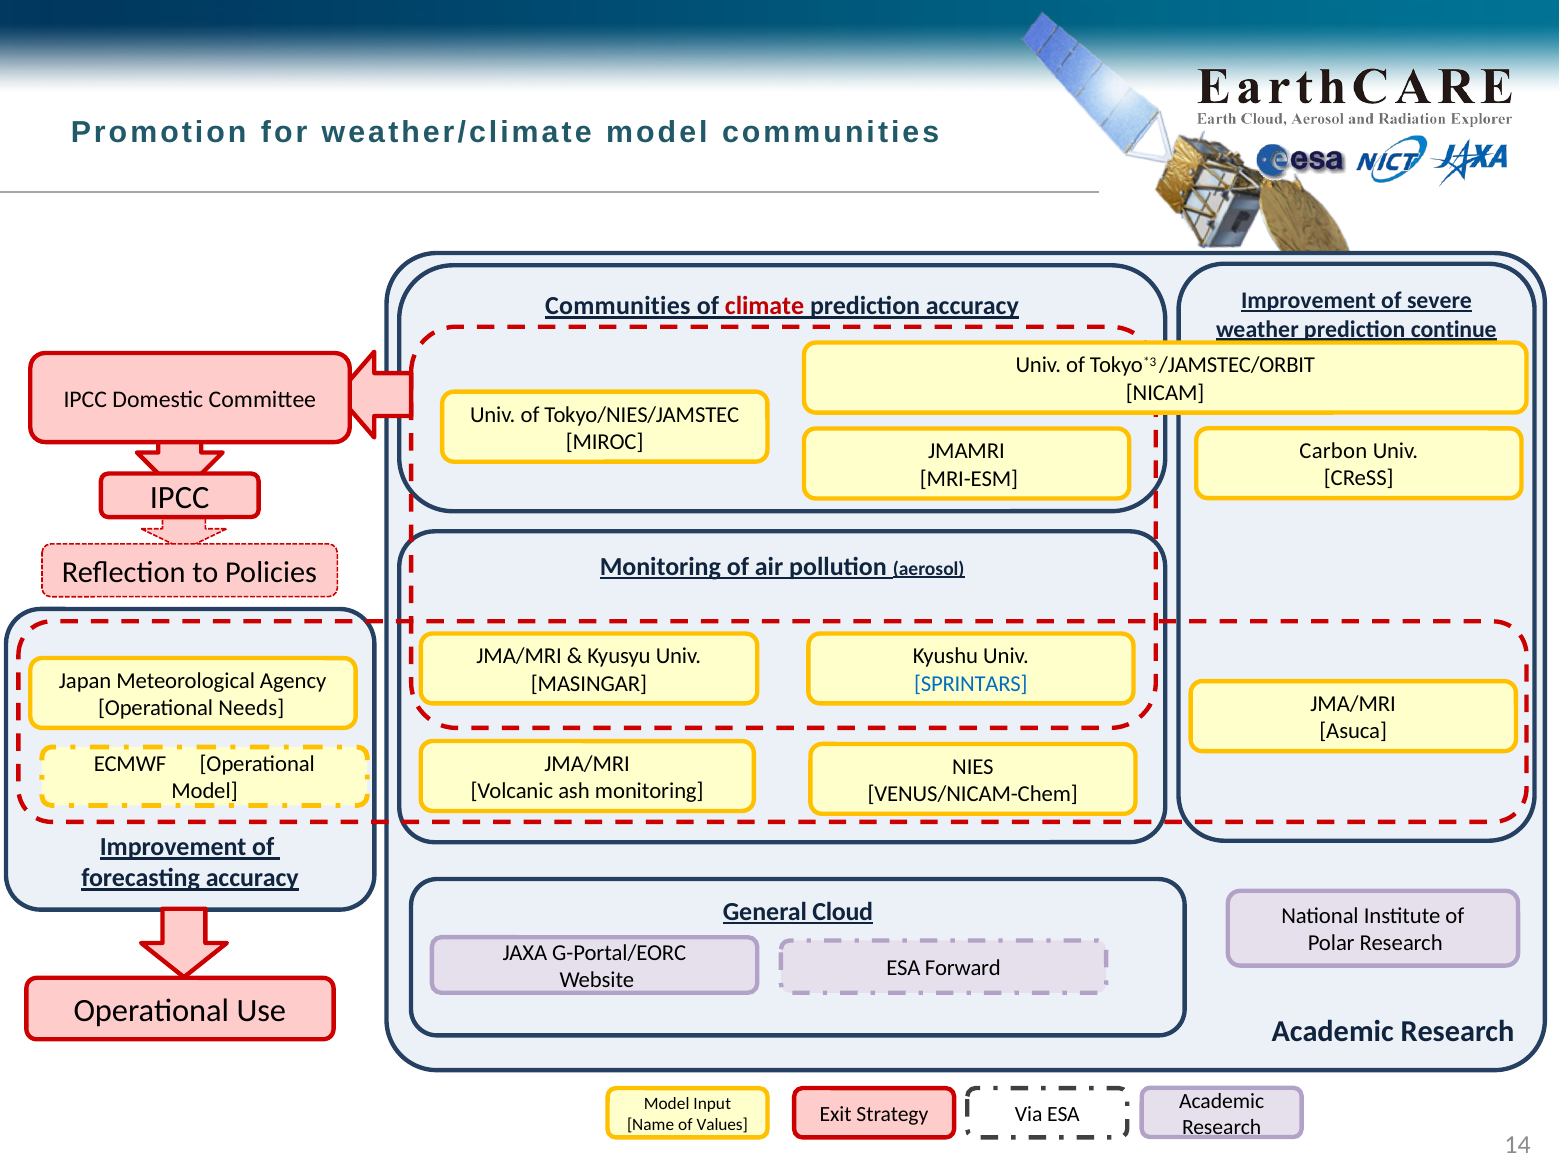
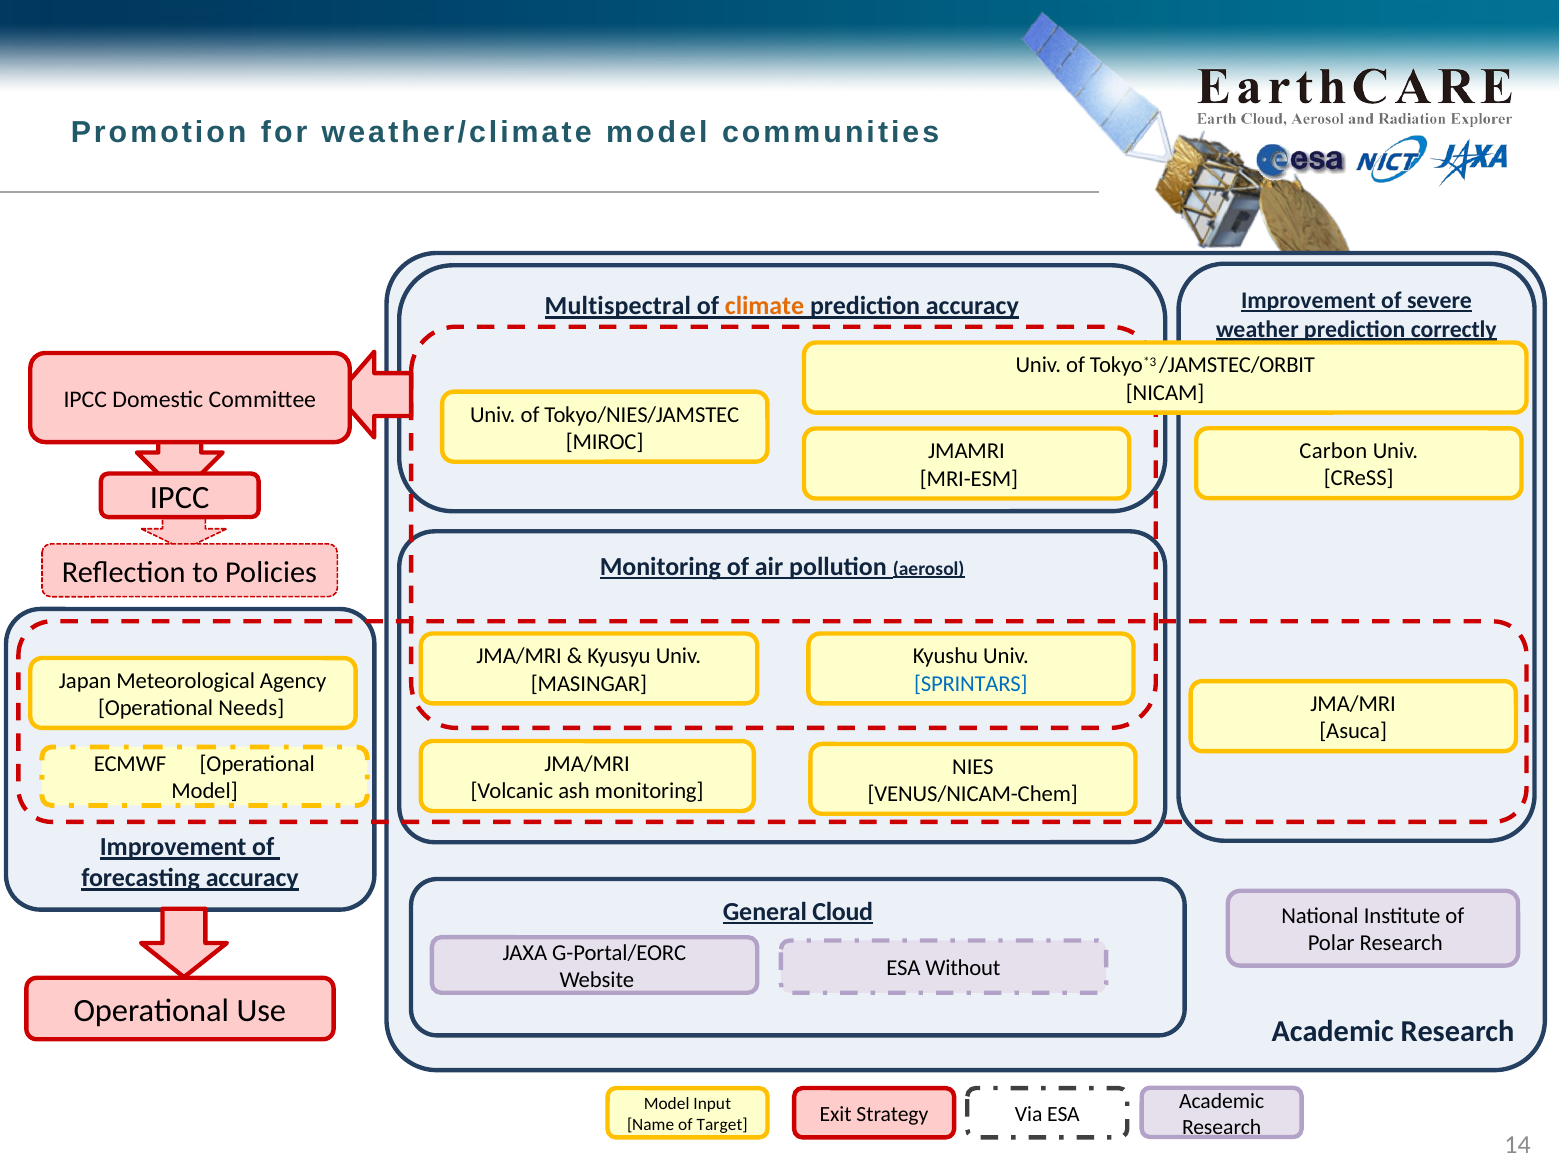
Communities at (618, 306): Communities -> Multispectral
climate colour: red -> orange
continue: continue -> correctly
Forward: Forward -> Without
Values: Values -> Target
